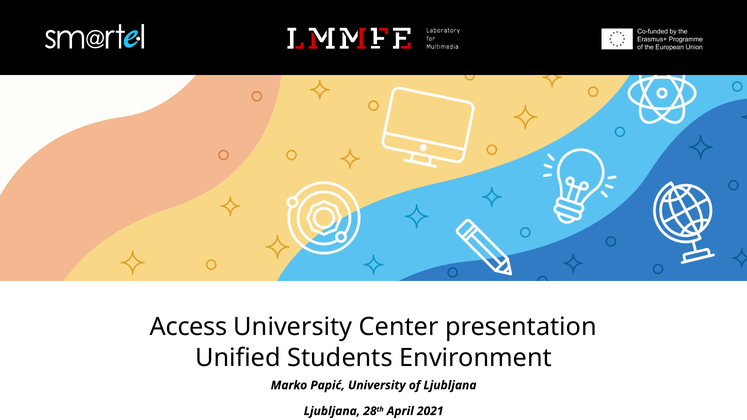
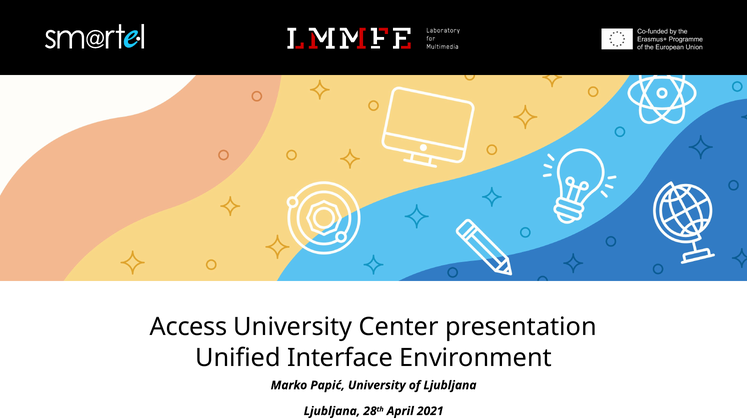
Students: Students -> Interface
